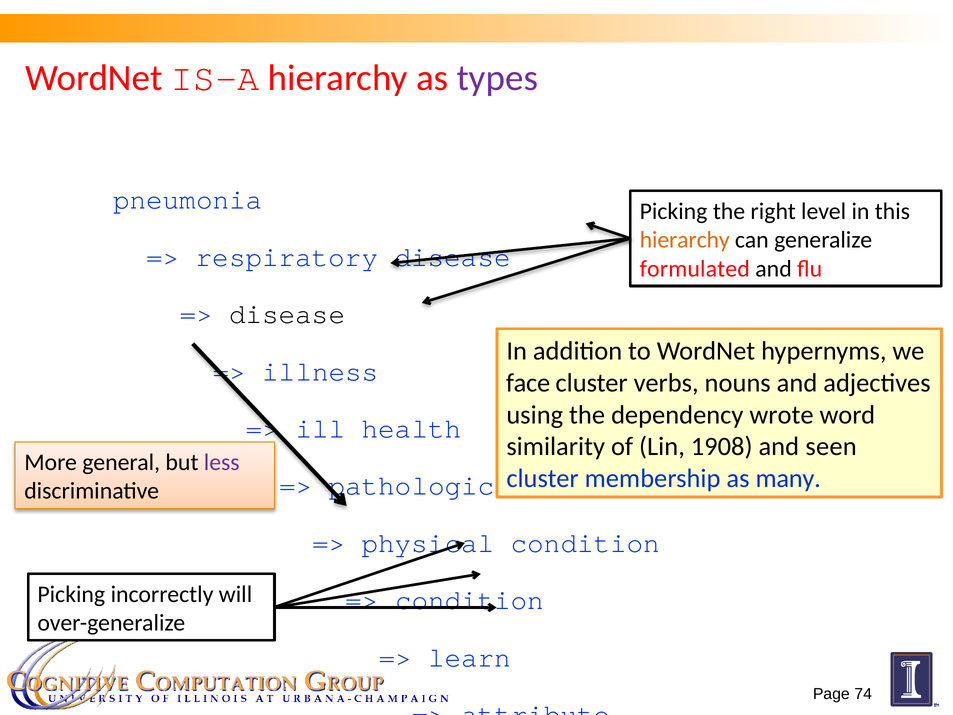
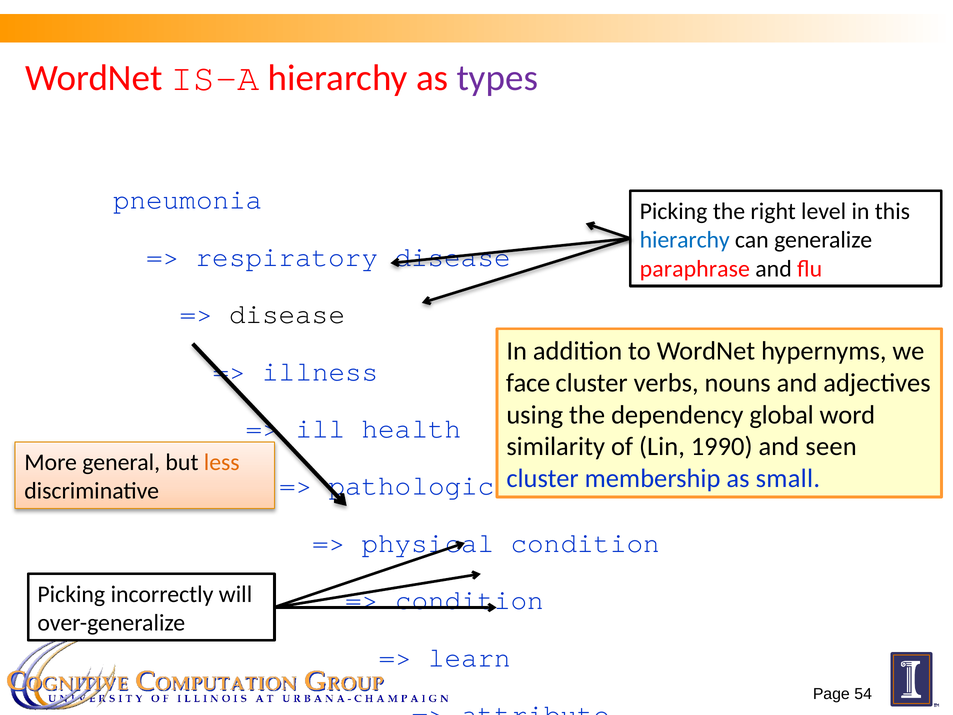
hierarchy at (685, 240) colour: orange -> blue
formulated: formulated -> paraphrase
wrote: wrote -> global
1908: 1908 -> 1990
less colour: purple -> orange
many: many -> small
74: 74 -> 54
